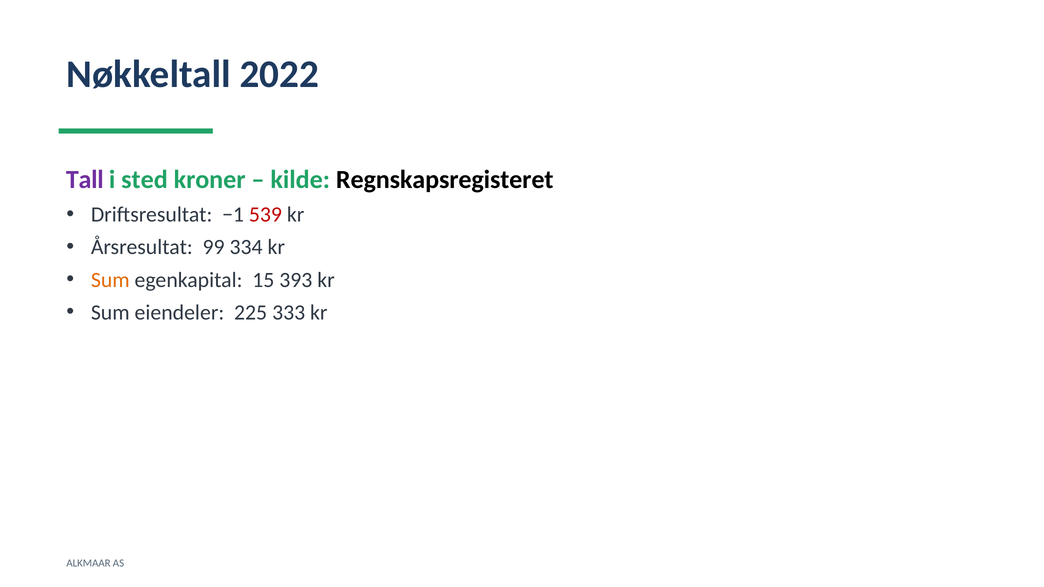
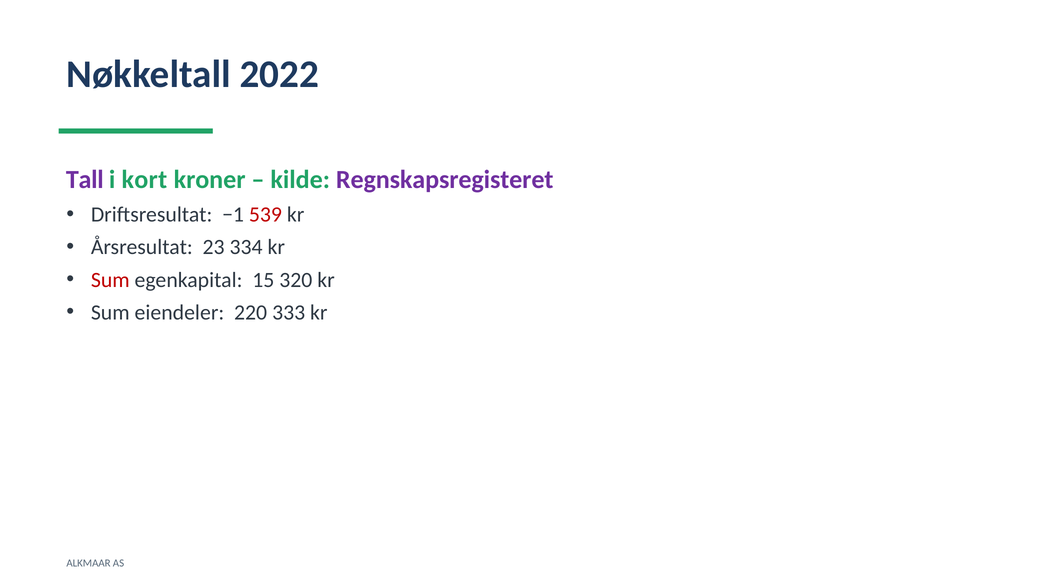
sted: sted -> kort
Regnskapsregisteret colour: black -> purple
99: 99 -> 23
Sum at (110, 280) colour: orange -> red
393: 393 -> 320
225: 225 -> 220
